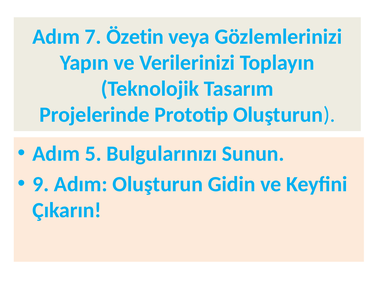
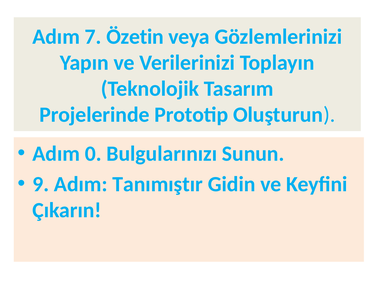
5: 5 -> 0
Adım Oluşturun: Oluşturun -> Tanımıştır
